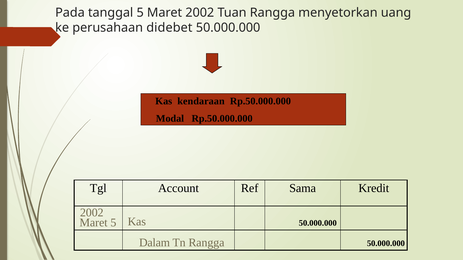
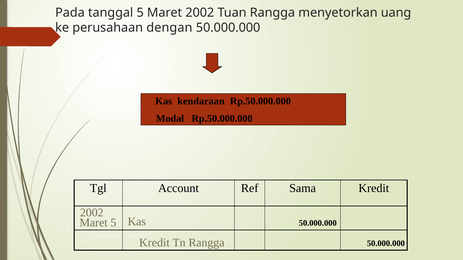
didebet: didebet -> dengan
Dalam at (155, 243): Dalam -> Kredit
